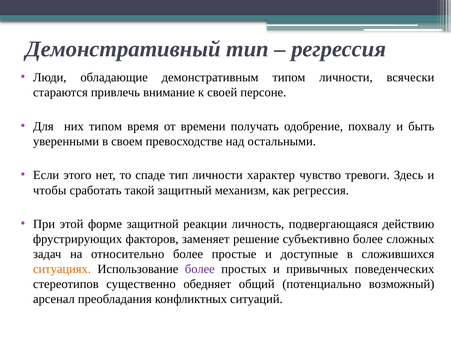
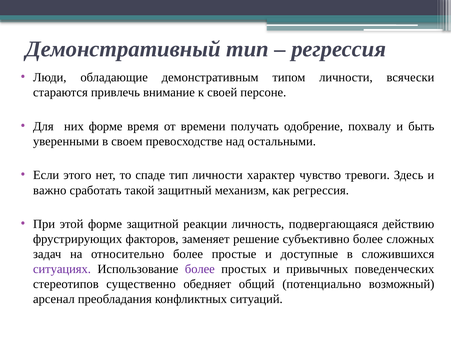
них типом: типом -> форме
чтобы: чтобы -> важно
ситуациях colour: orange -> purple
